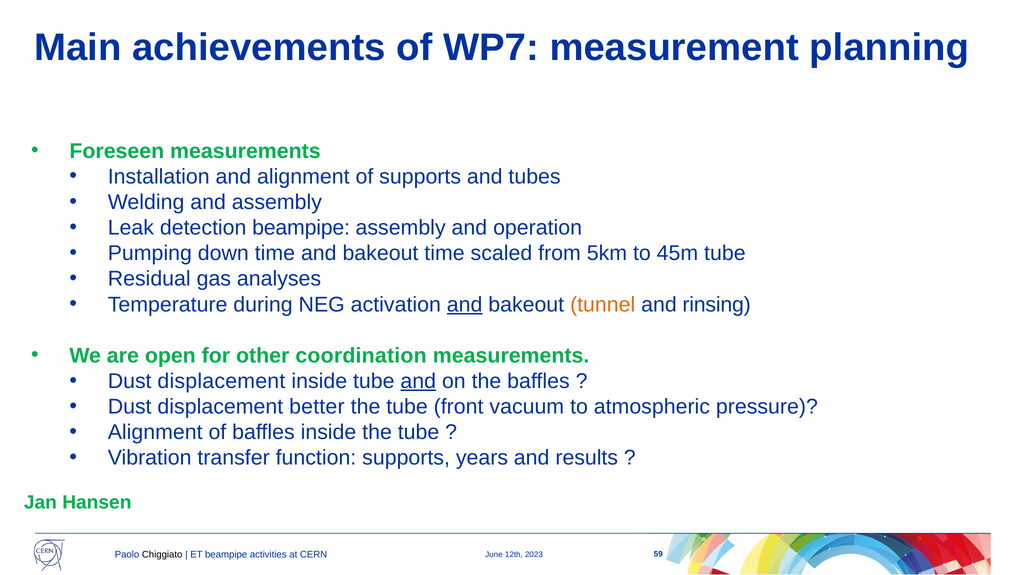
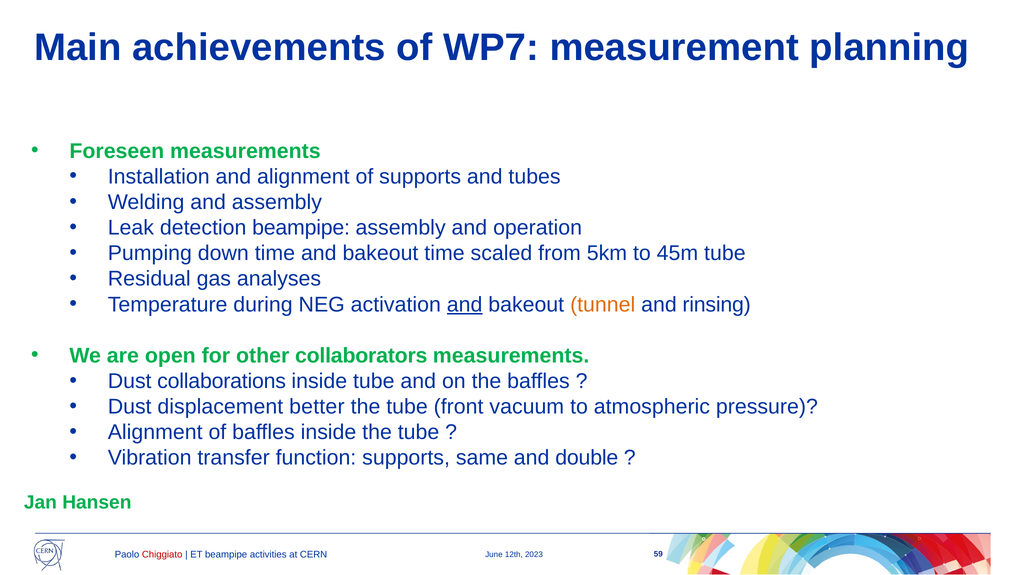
coordination: coordination -> collaborators
displacement at (221, 381): displacement -> collaborations
and at (418, 381) underline: present -> none
years: years -> same
results: results -> double
Chiggiato colour: black -> red
